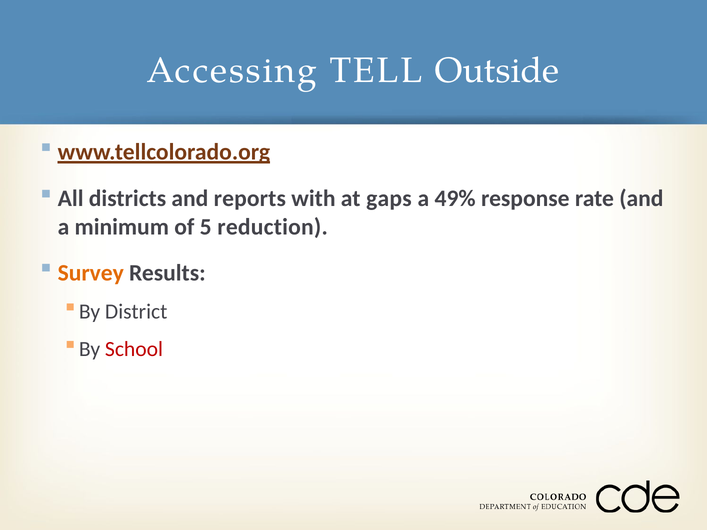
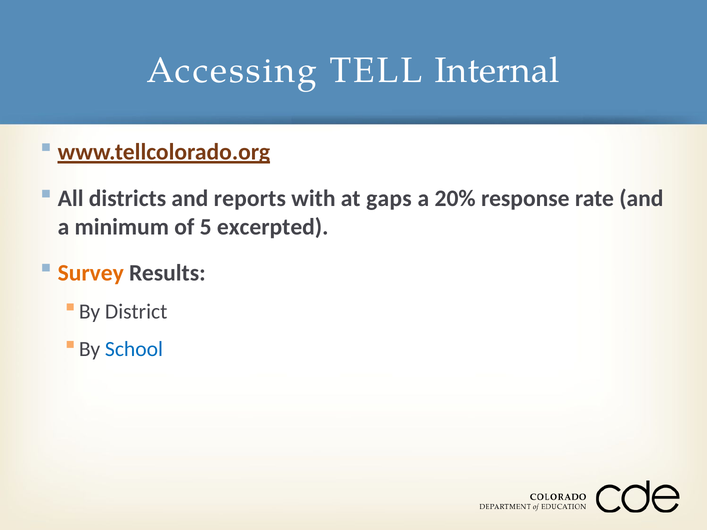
Outside: Outside -> Internal
49%: 49% -> 20%
reduction: reduction -> excerpted
School colour: red -> blue
